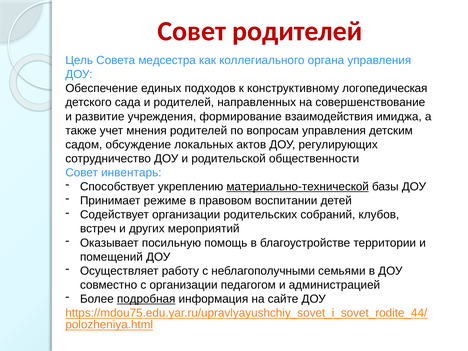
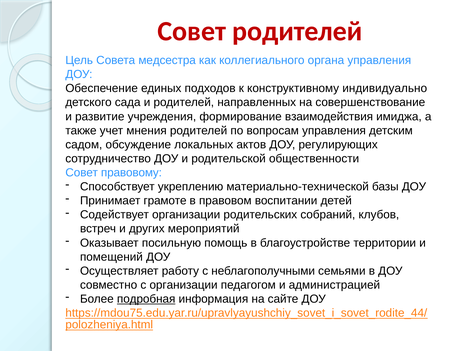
логопедическая: логопедическая -> индивидуально
инвентарь: инвентарь -> правовому
материально-технической underline: present -> none
режиме: режиме -> грамоте
